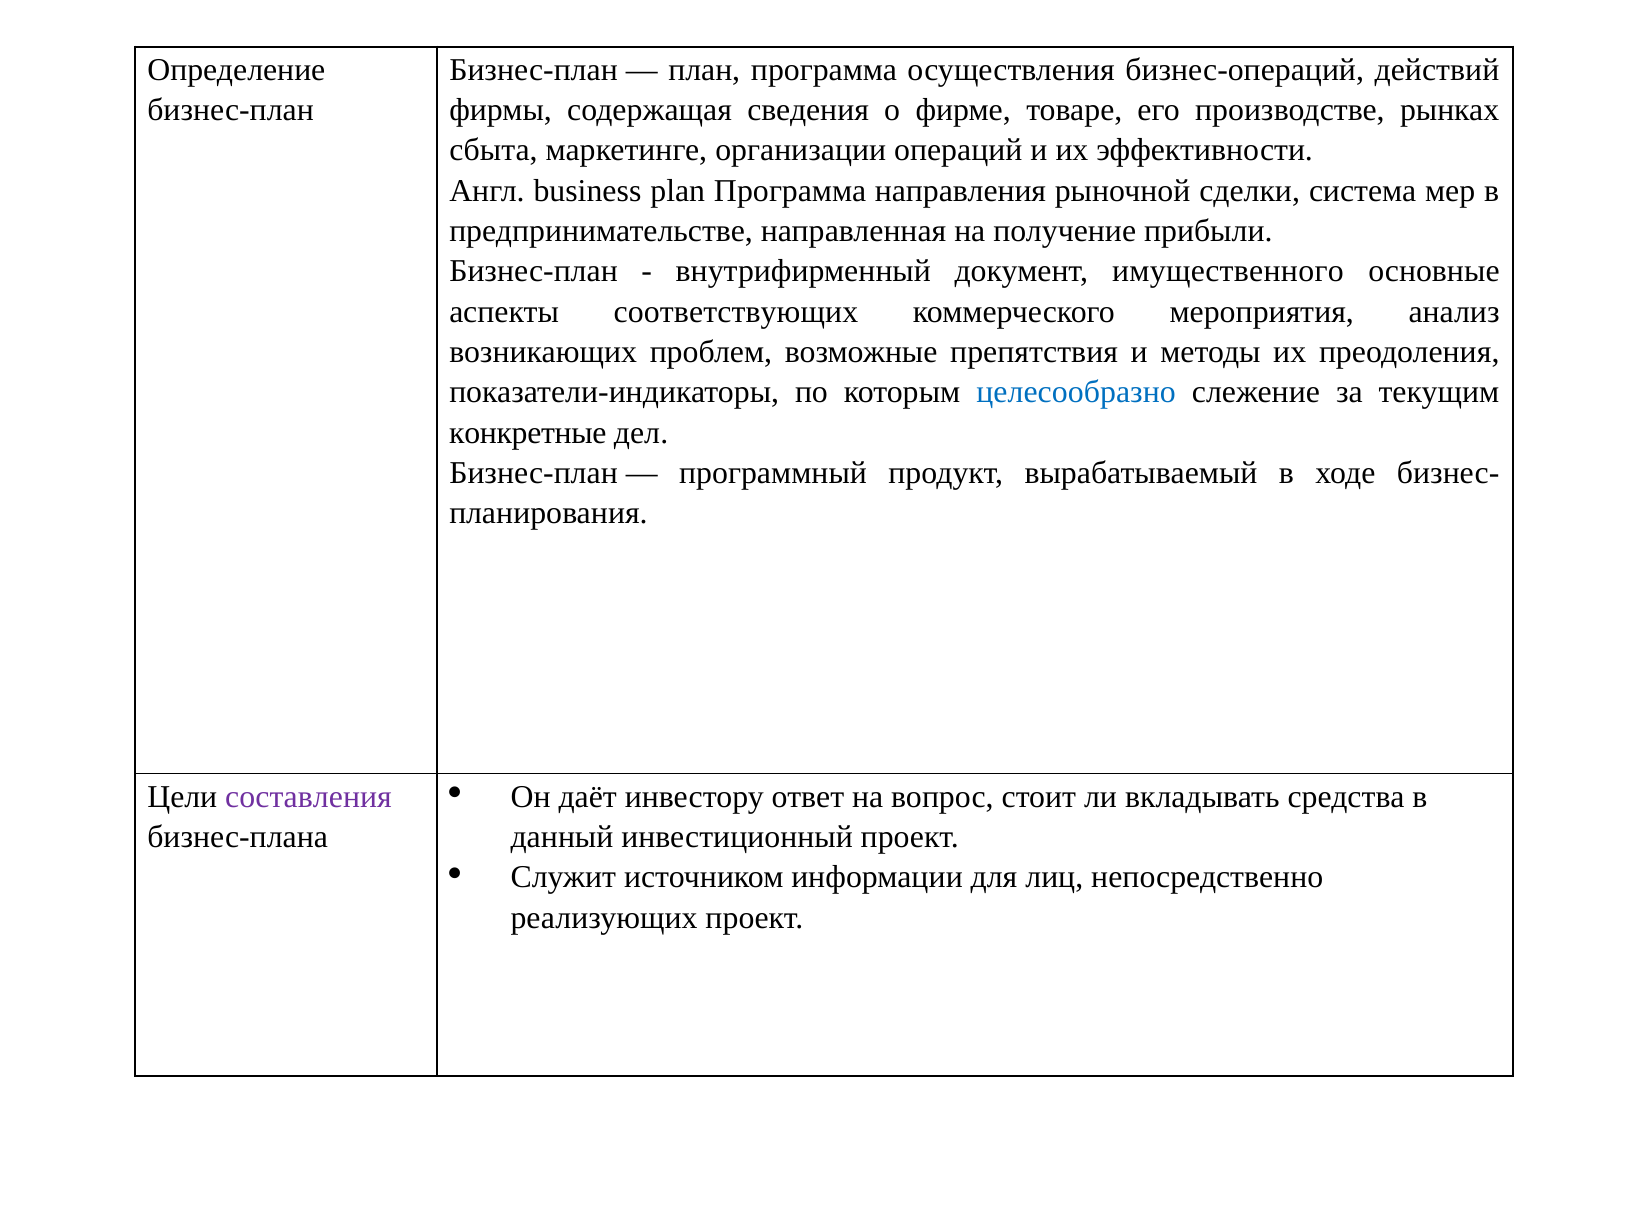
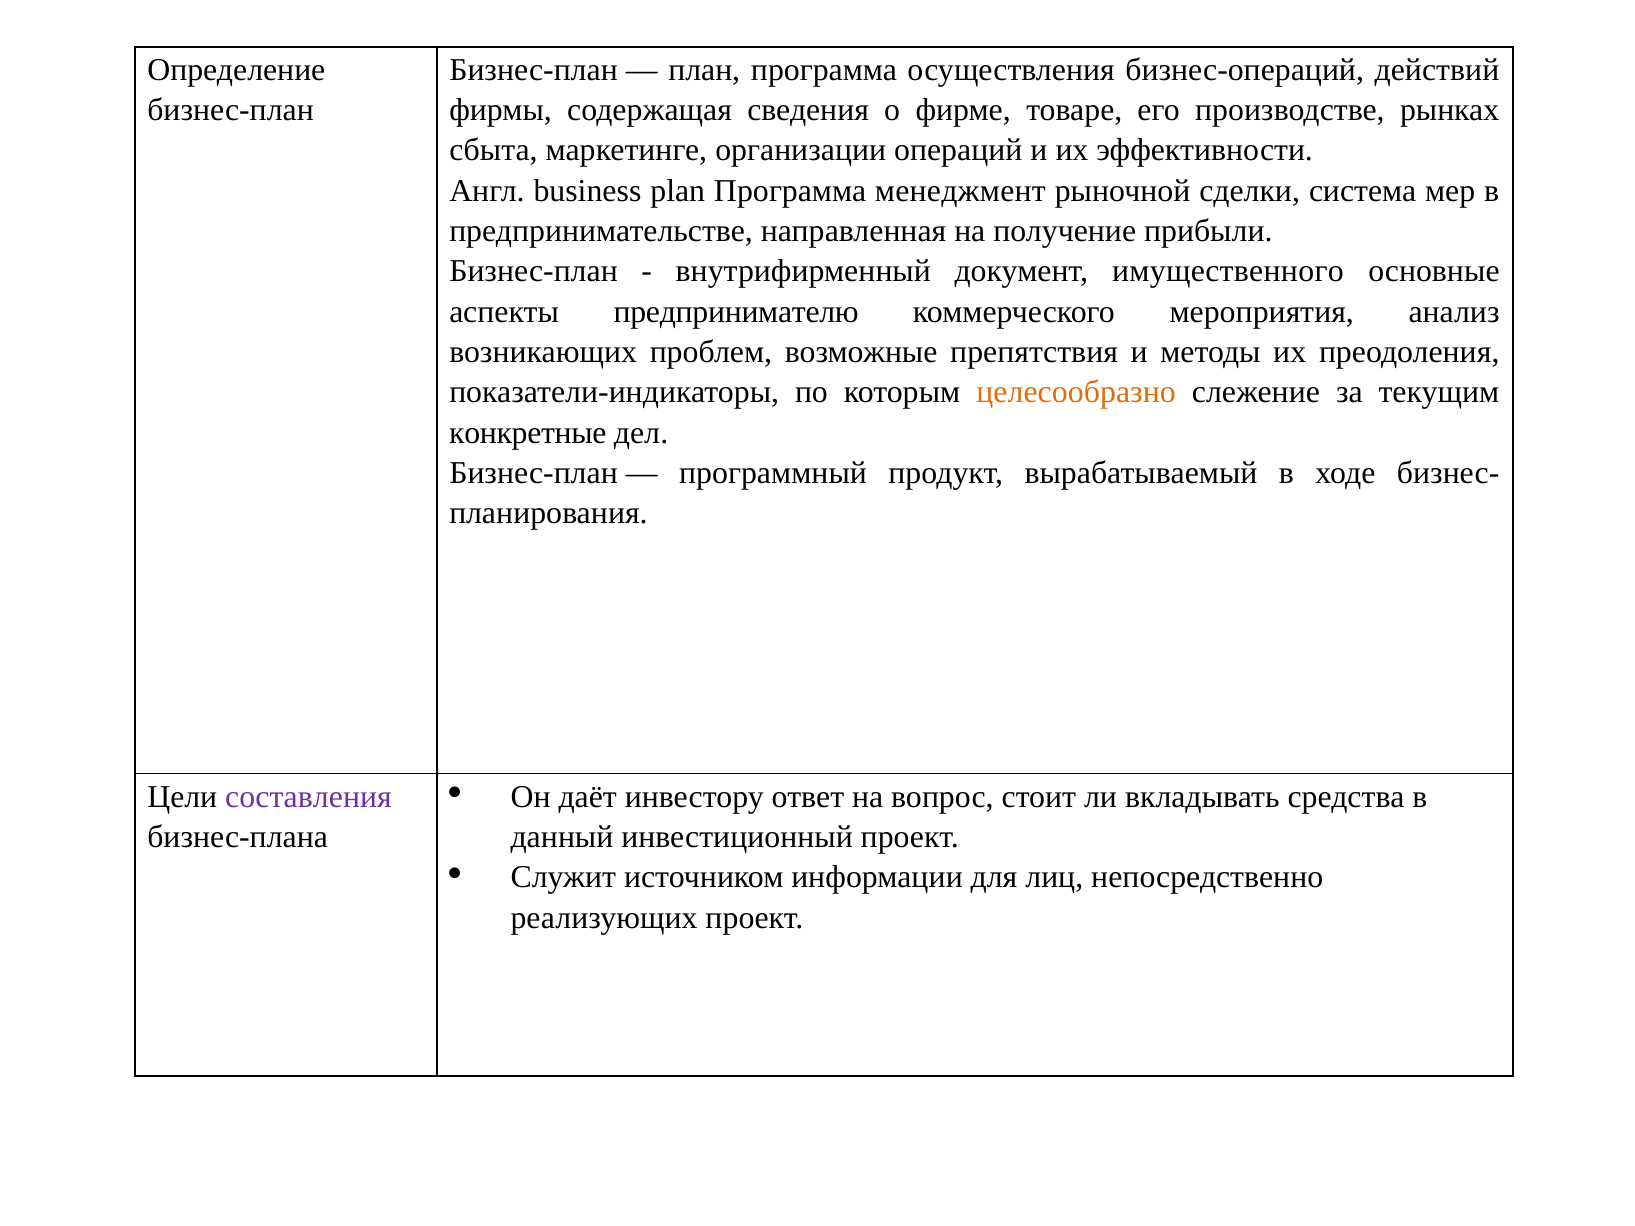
направления: направления -> менеджмент
соответствующих: соответствующих -> предпринимателю
целесообразно colour: blue -> orange
